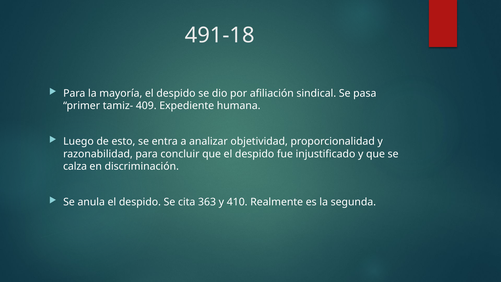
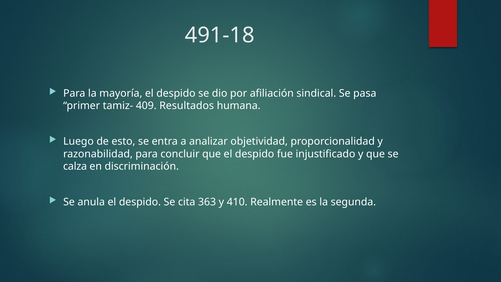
Expediente: Expediente -> Resultados
